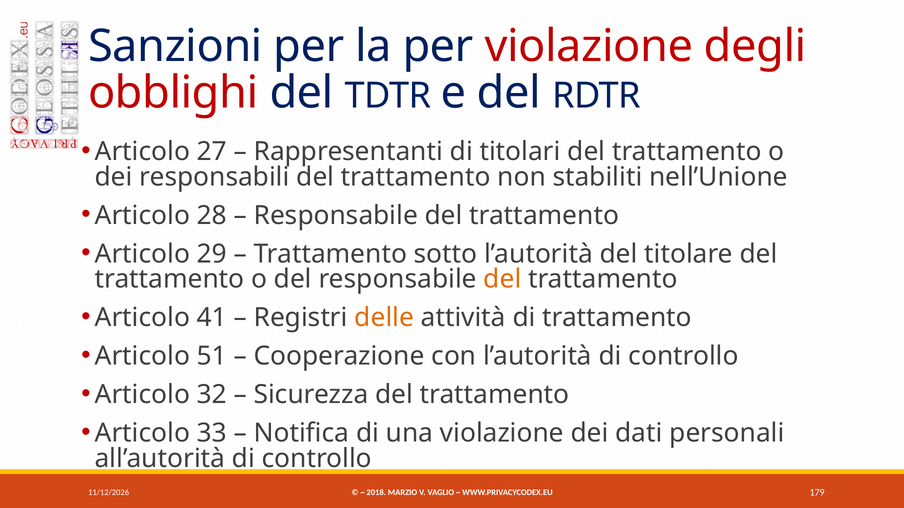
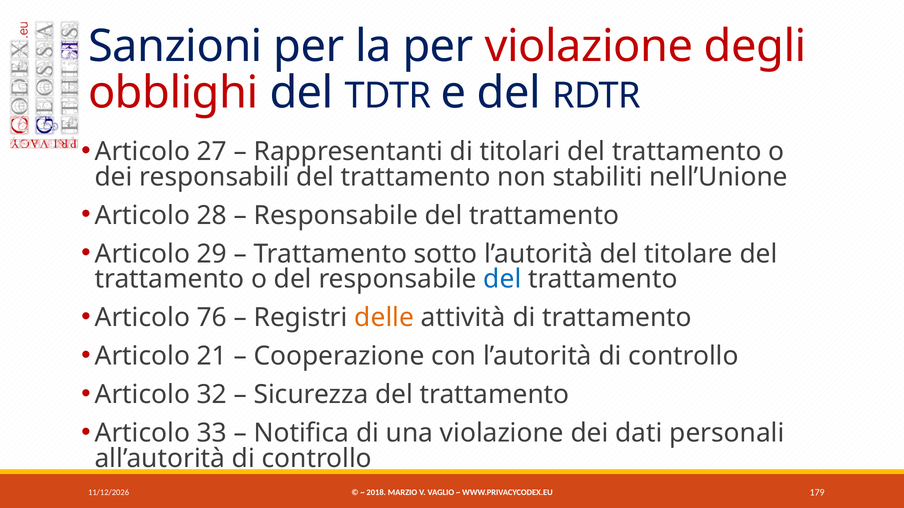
del at (502, 279) colour: orange -> blue
41: 41 -> 76
51: 51 -> 21
